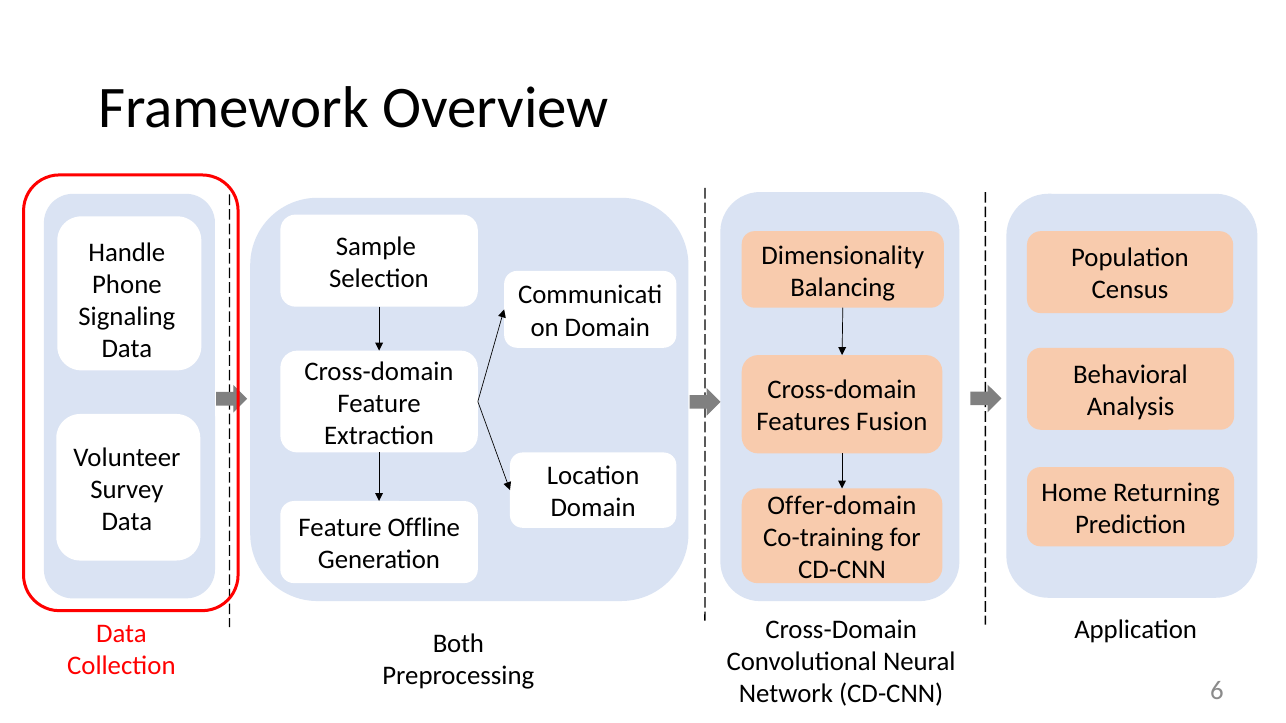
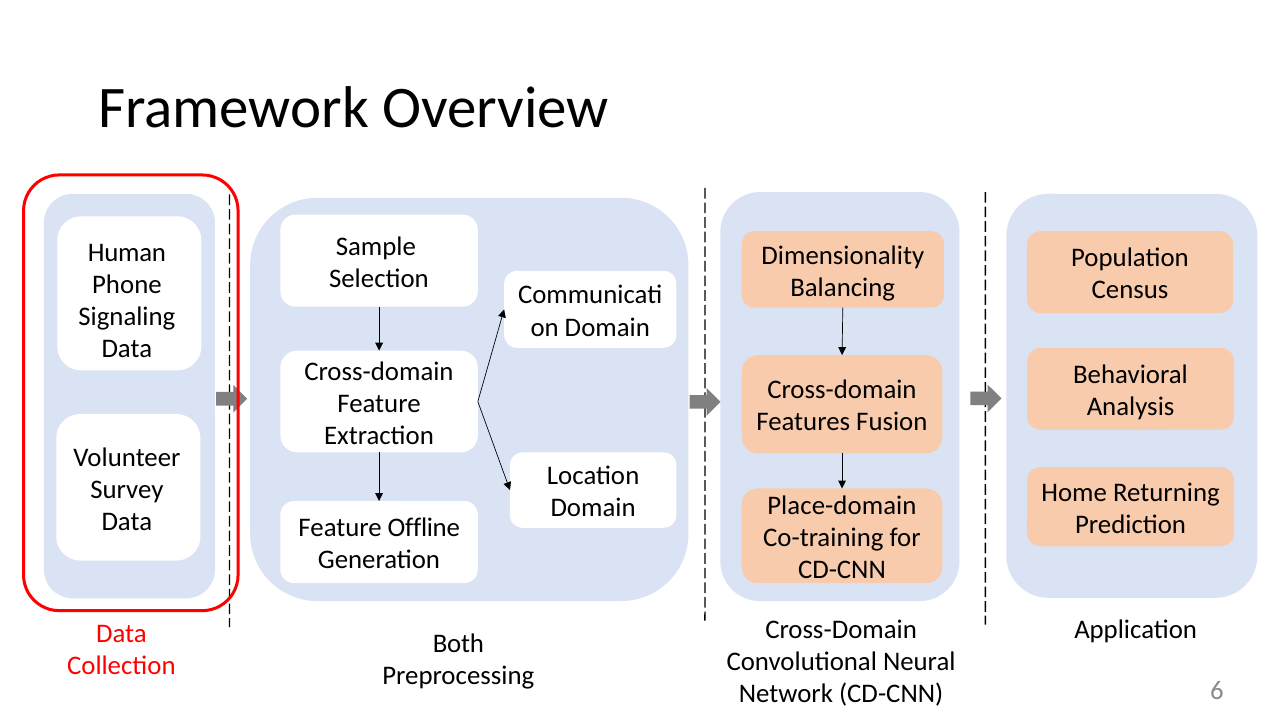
Handle: Handle -> Human
Offer-domain: Offer-domain -> Place-domain
